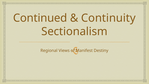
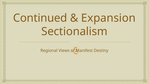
Continuity: Continuity -> Expansion
